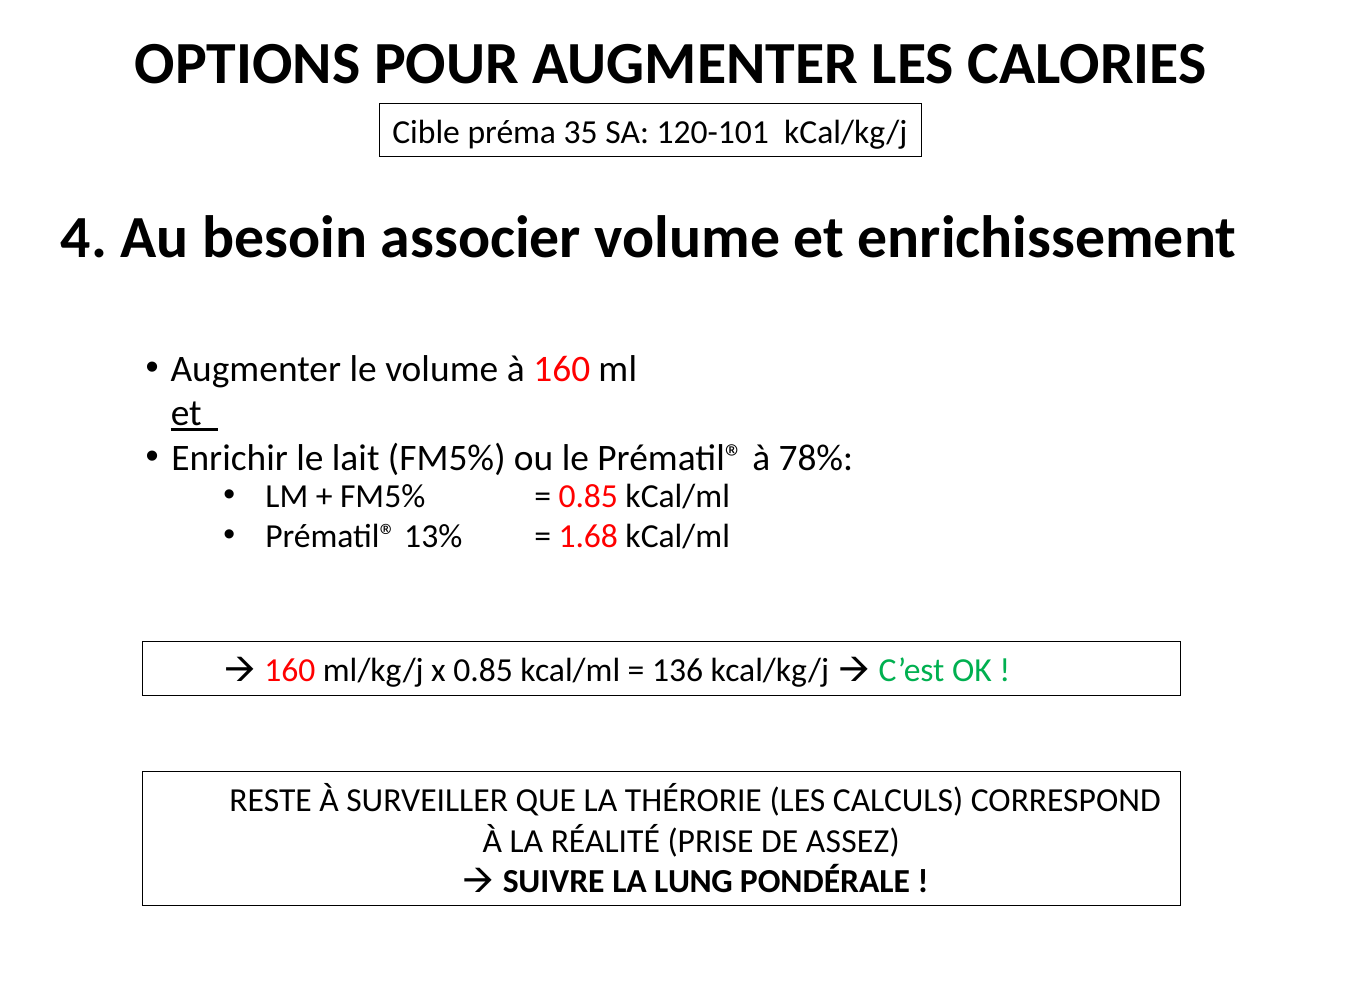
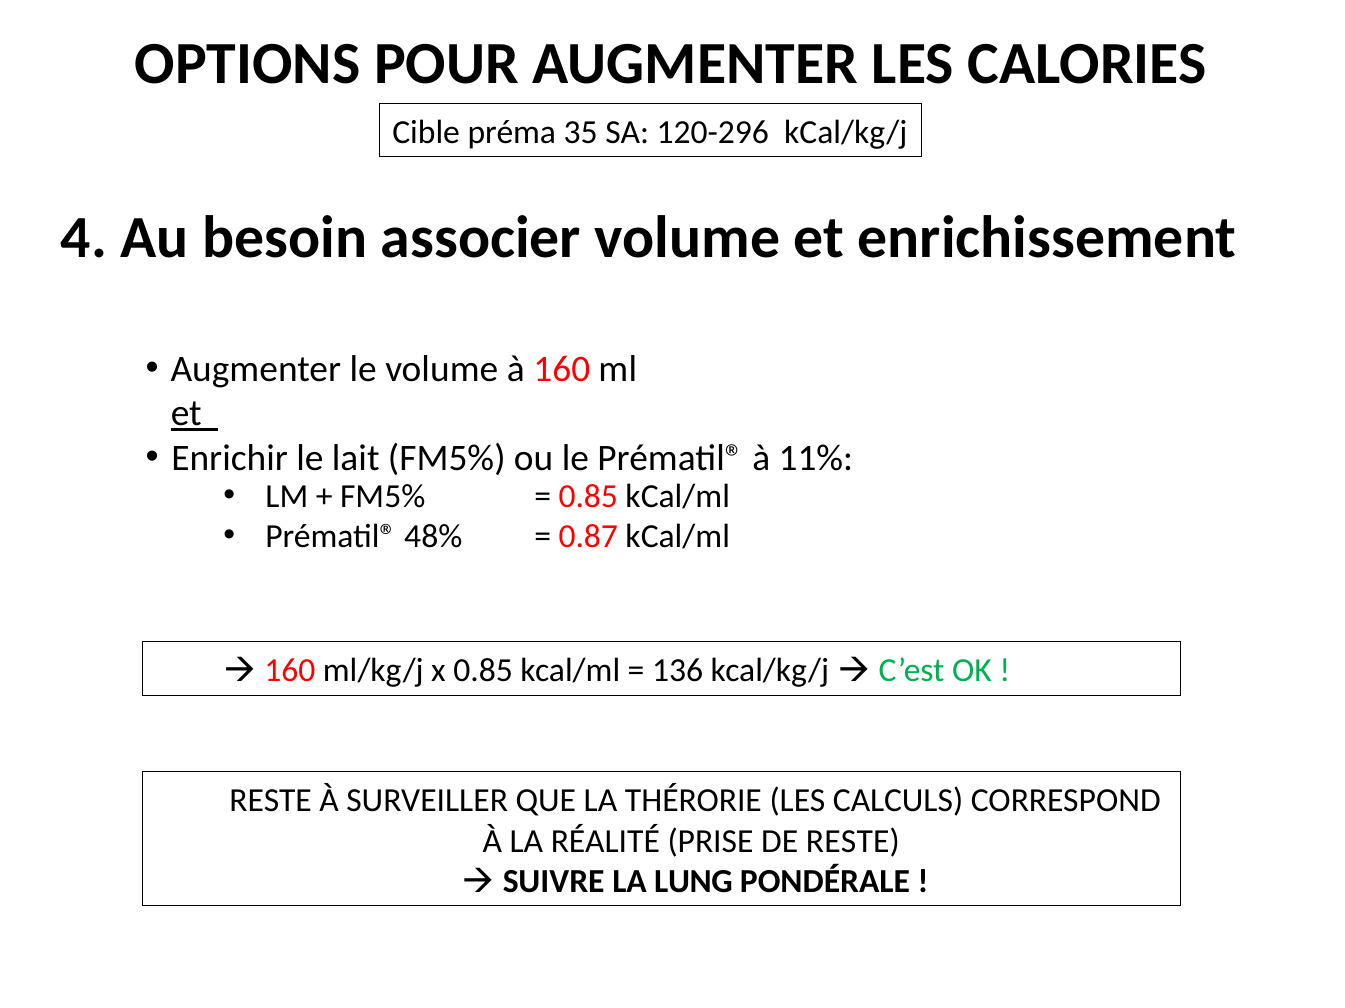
120-101: 120-101 -> 120-296
78%: 78% -> 11%
13%: 13% -> 48%
1.68: 1.68 -> 0.87
DE ASSEZ: ASSEZ -> RESTE
